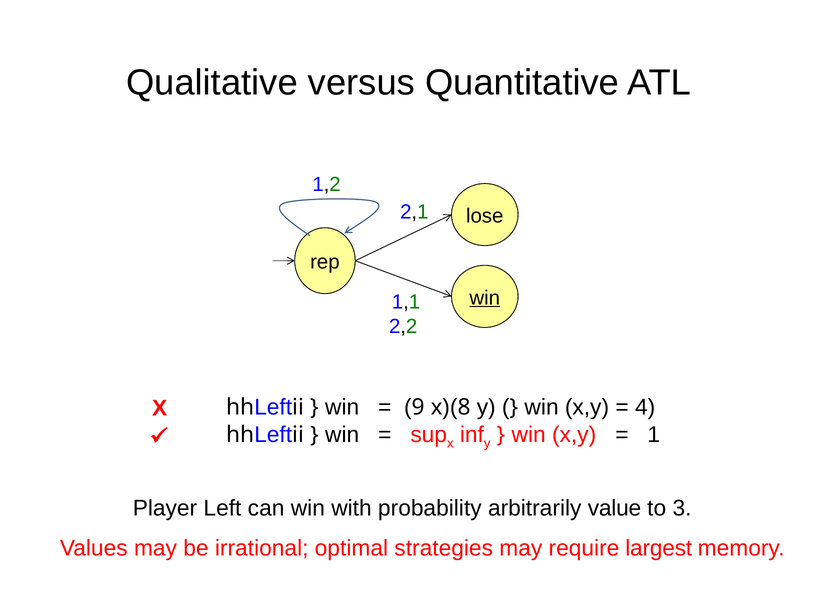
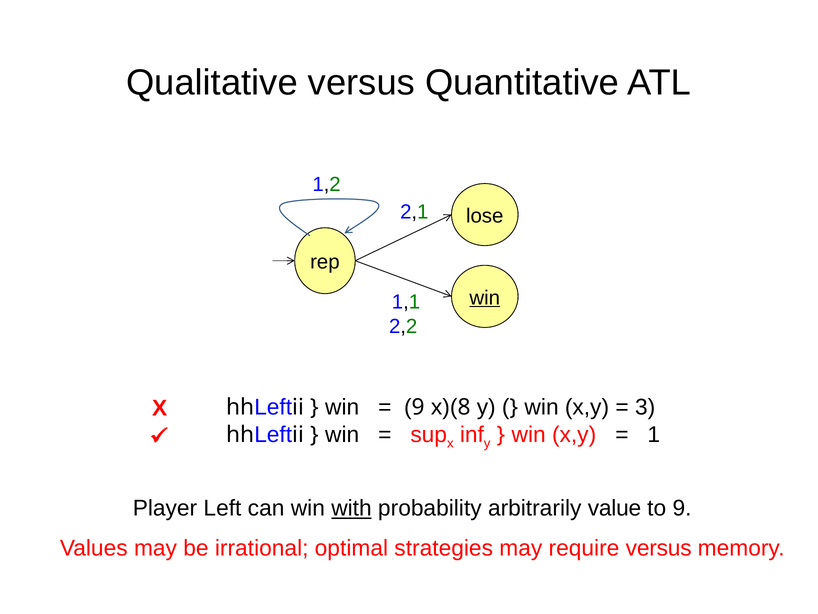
4: 4 -> 3
with underline: none -> present
to 3: 3 -> 9
require largest: largest -> versus
